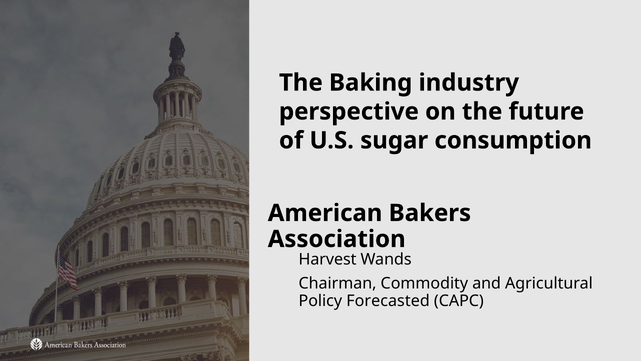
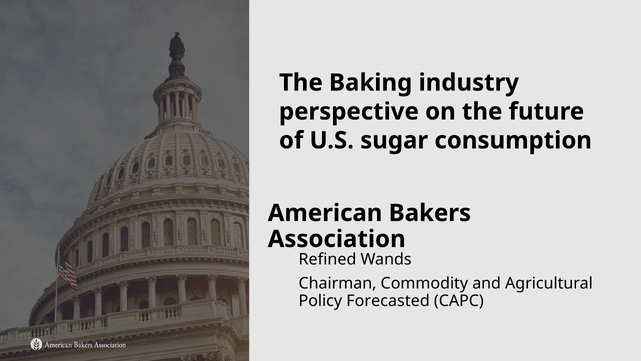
Harvest: Harvest -> Refined
